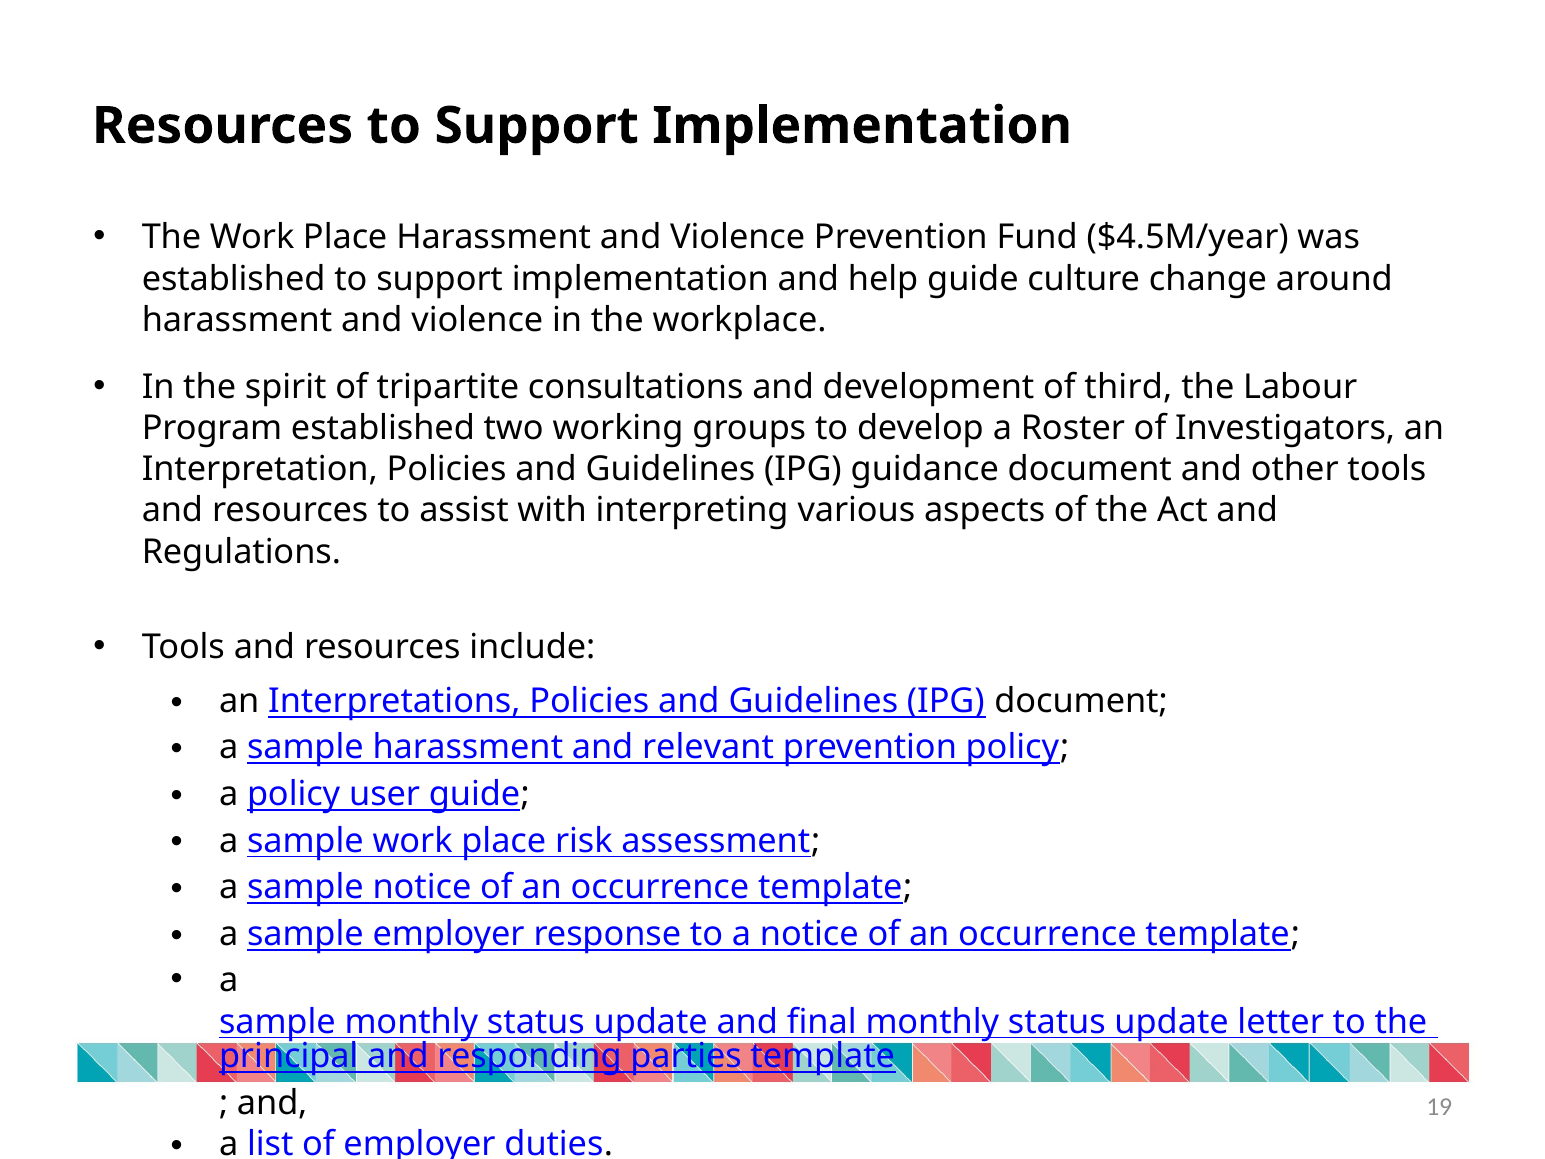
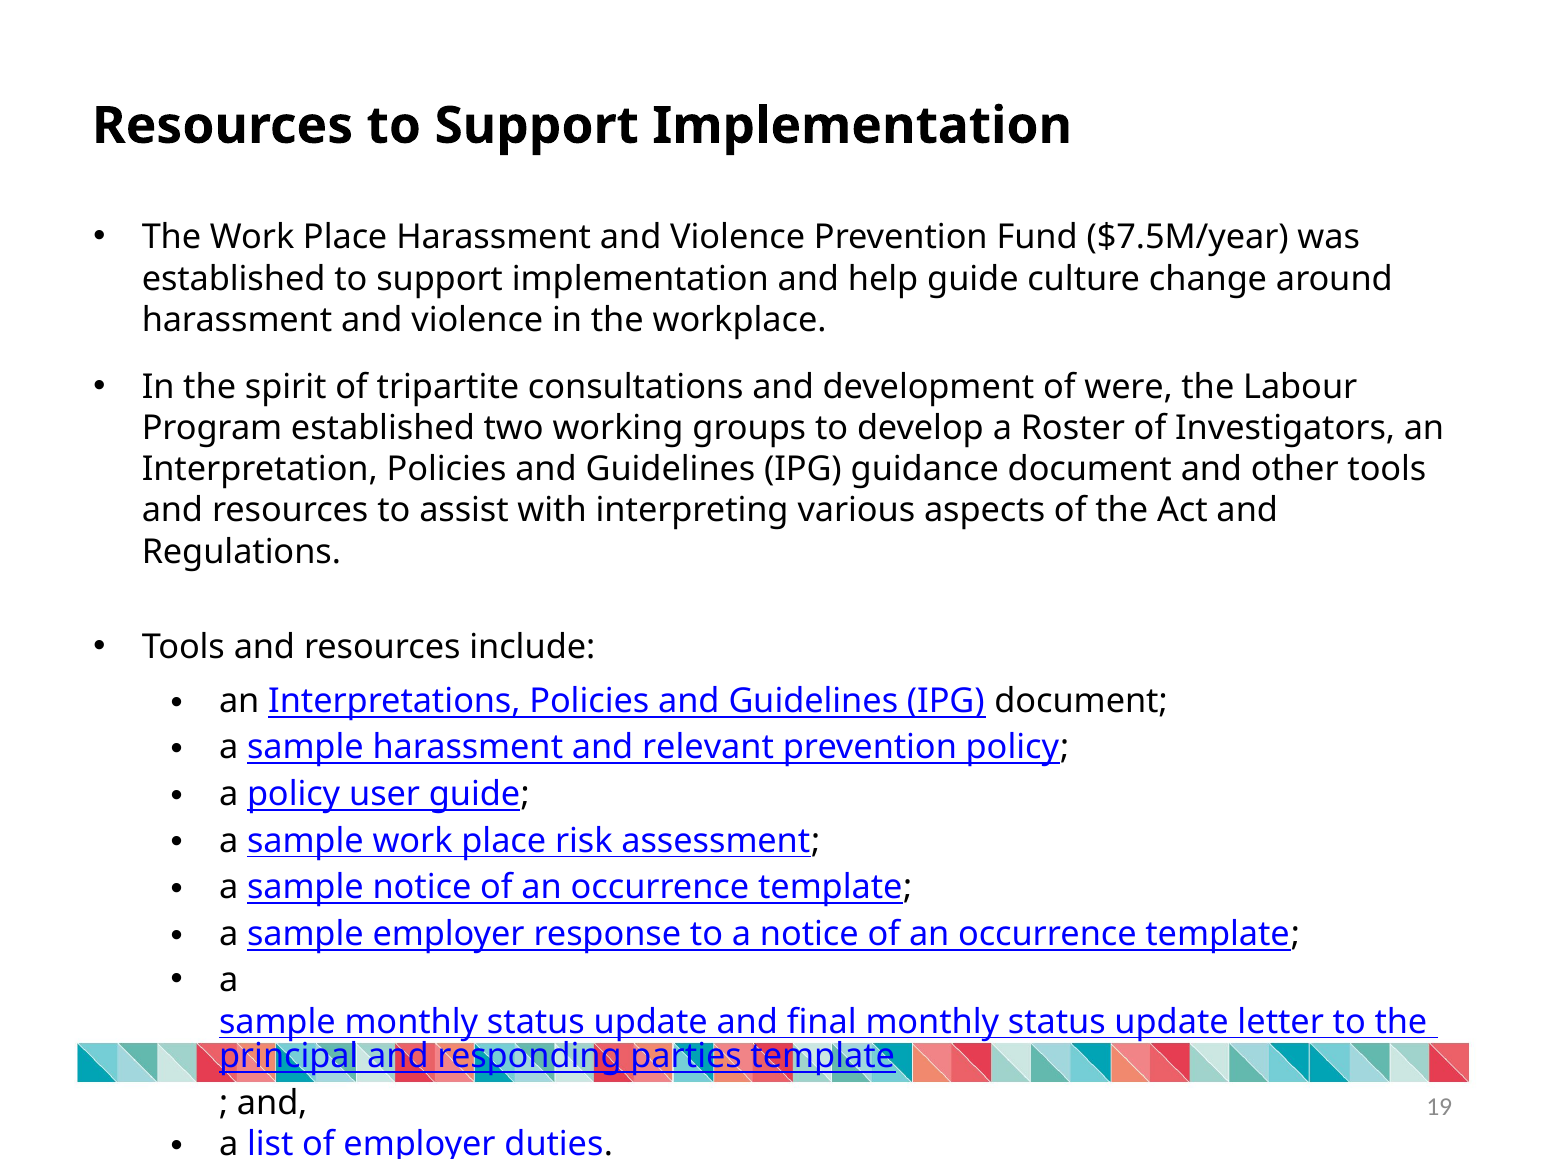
$4.5M/year: $4.5M/year -> $7.5M/year
third: third -> were
